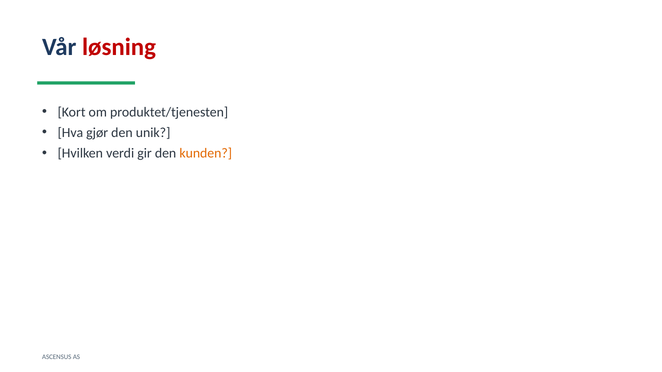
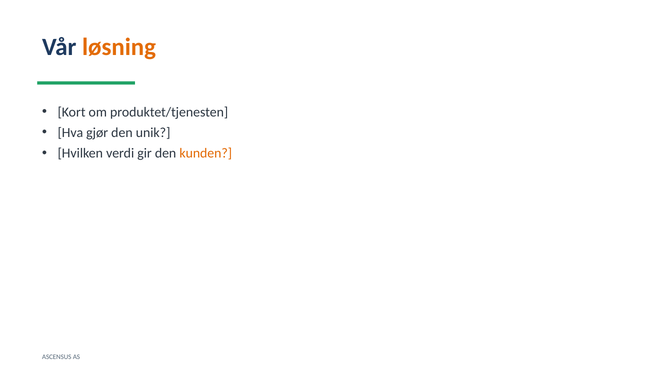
løsning colour: red -> orange
